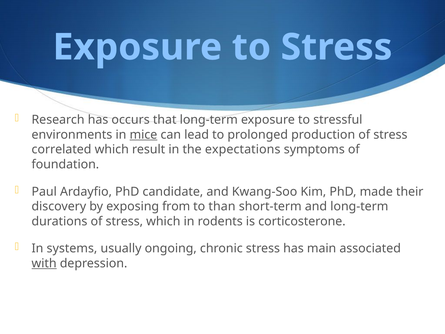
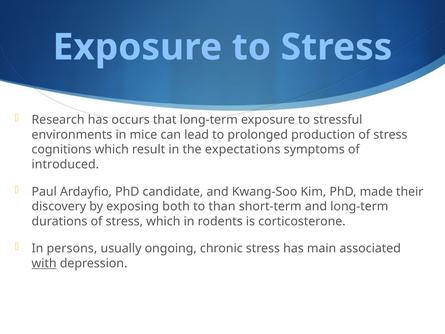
mice underline: present -> none
correlated: correlated -> cognitions
foundation: foundation -> introduced
from: from -> both
systems: systems -> persons
